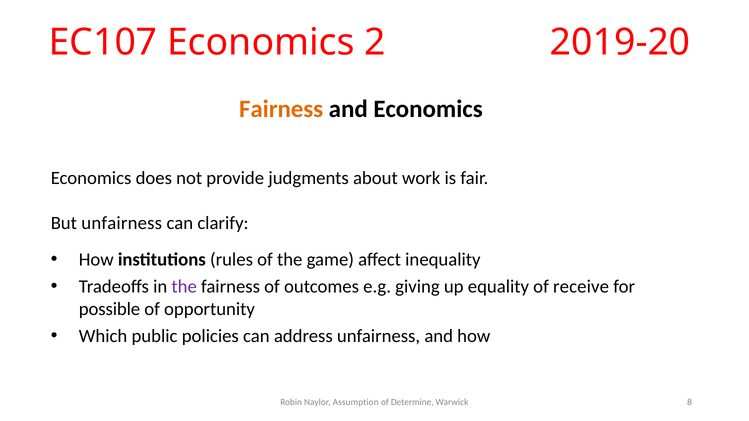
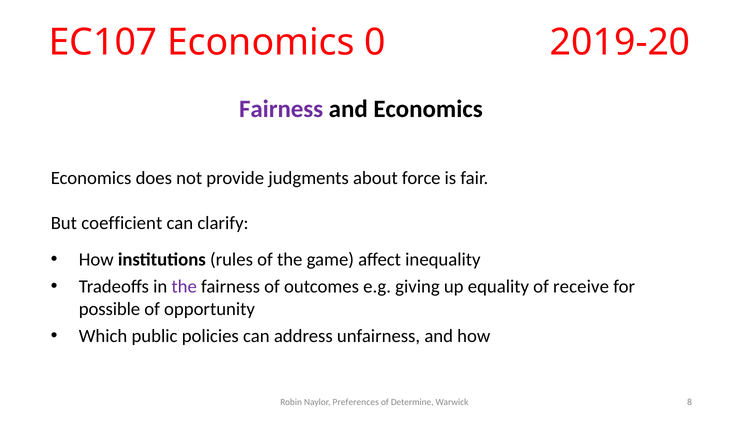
2: 2 -> 0
Fairness at (281, 109) colour: orange -> purple
work: work -> force
But unfairness: unfairness -> coefficient
Assumption: Assumption -> Preferences
